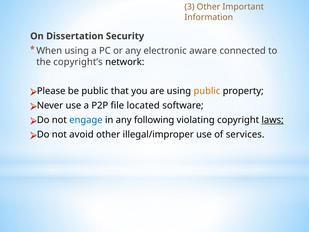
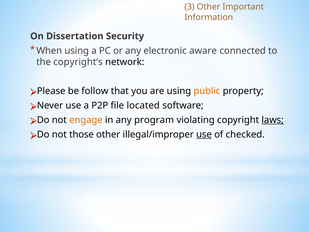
be public: public -> follow
engage colour: blue -> orange
following: following -> program
avoid: avoid -> those
use at (204, 134) underline: none -> present
services: services -> checked
